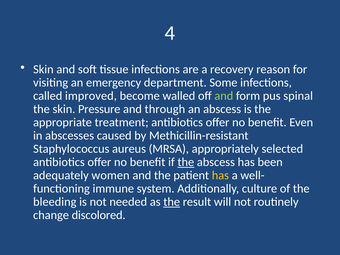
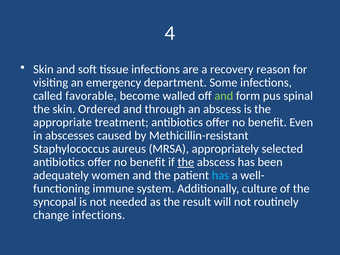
improved: improved -> favorable
Pressure: Pressure -> Ordered
has at (220, 175) colour: yellow -> light blue
bleeding: bleeding -> syncopal
the at (172, 202) underline: present -> none
change discolored: discolored -> infections
